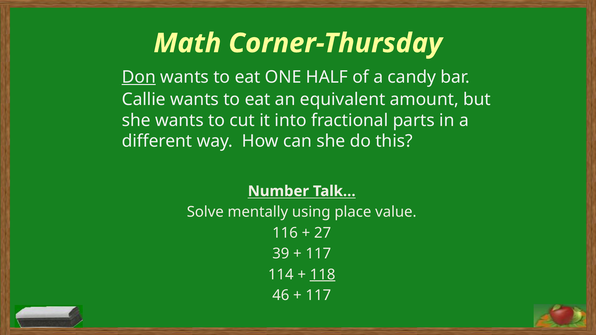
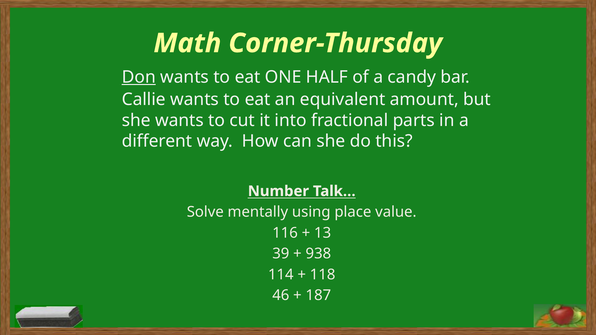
27: 27 -> 13
117 at (318, 254): 117 -> 938
118 underline: present -> none
117 at (318, 296): 117 -> 187
